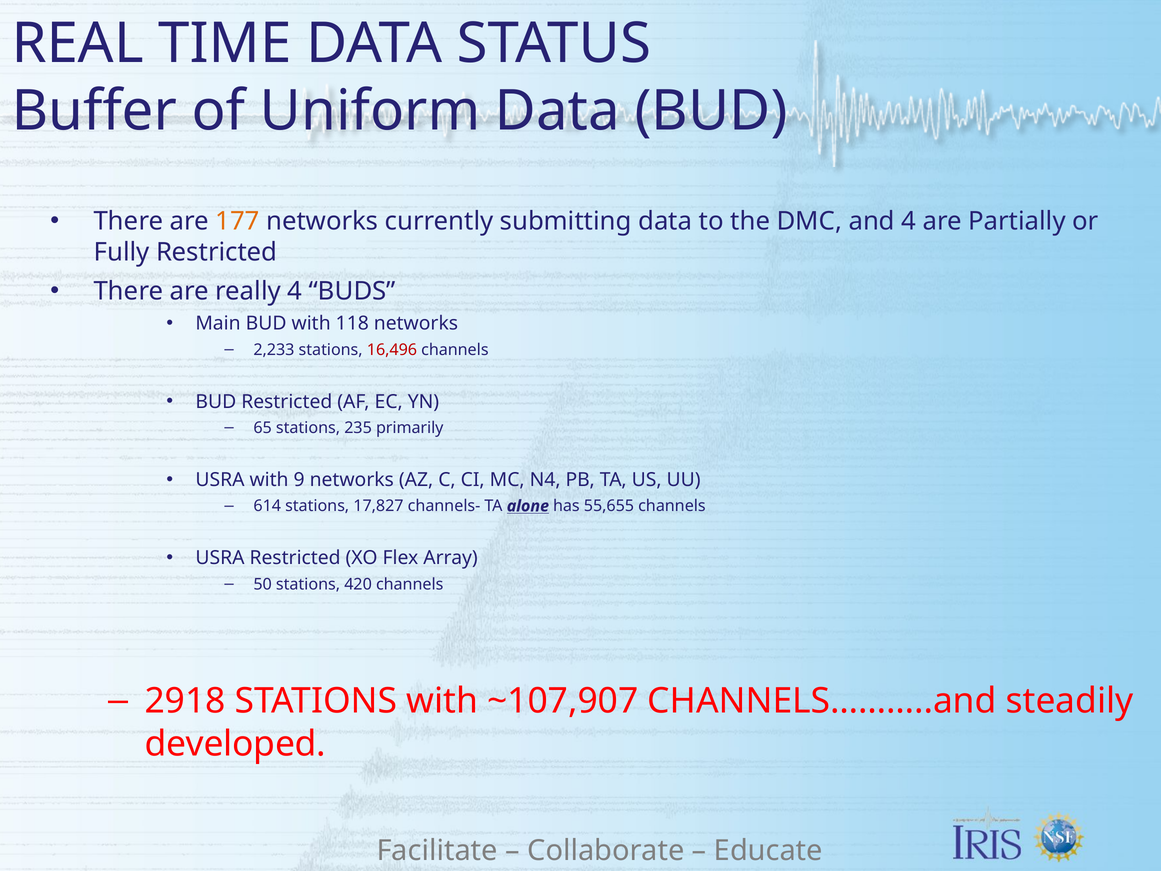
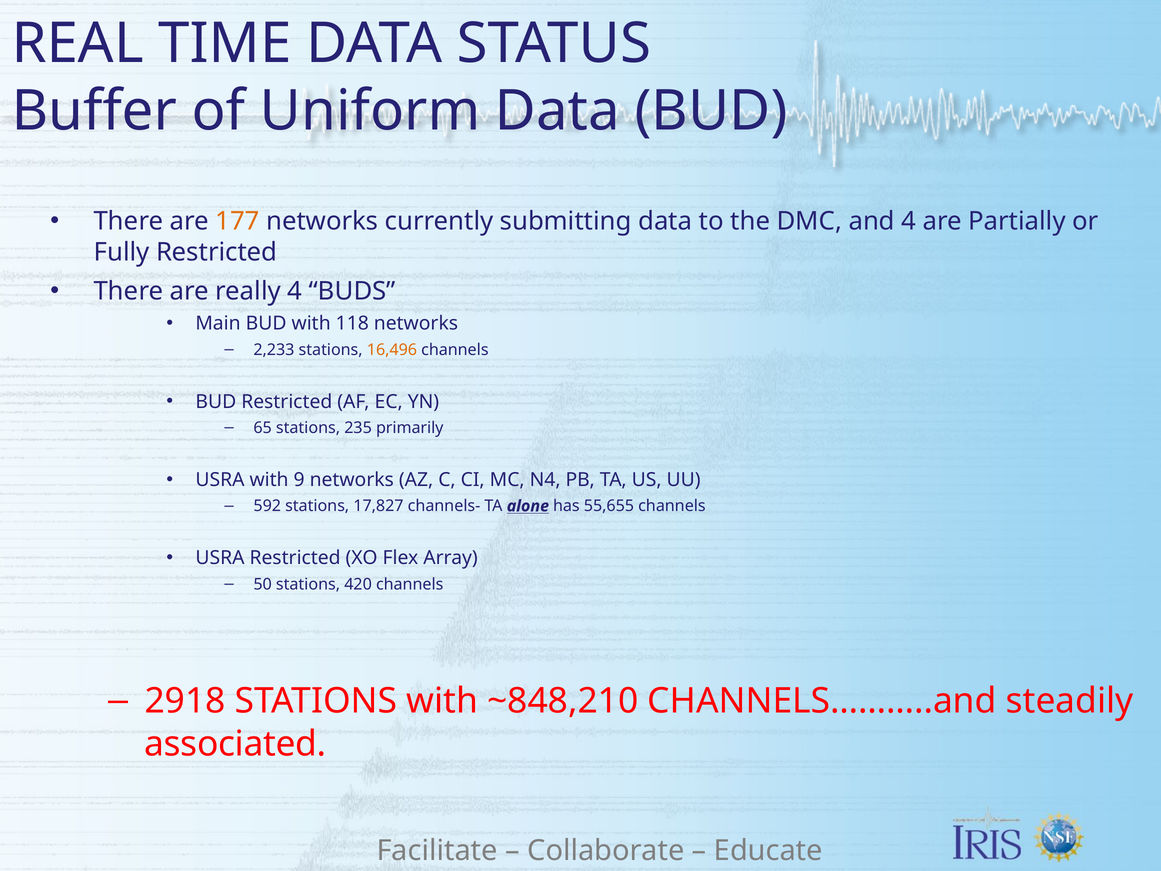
16,496 colour: red -> orange
614: 614 -> 592
~107,907: ~107,907 -> ~848,210
developed: developed -> associated
